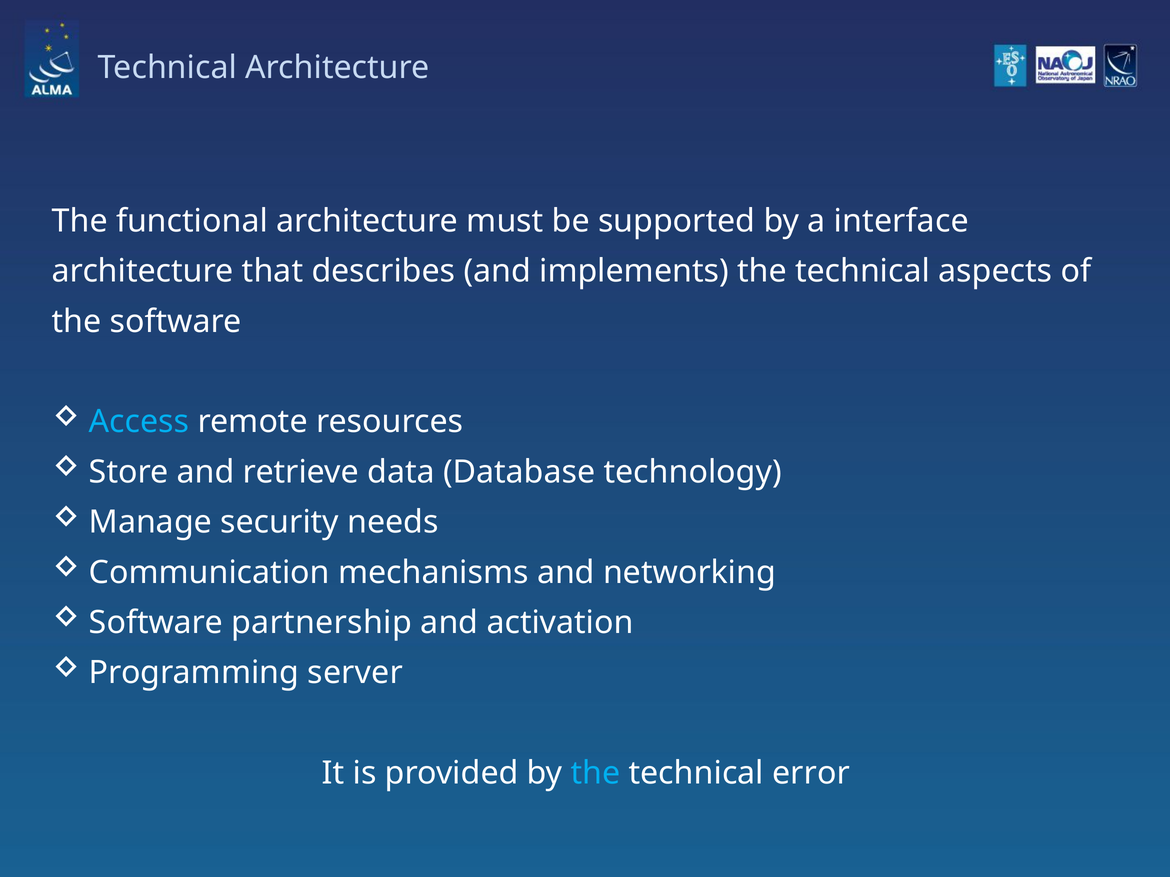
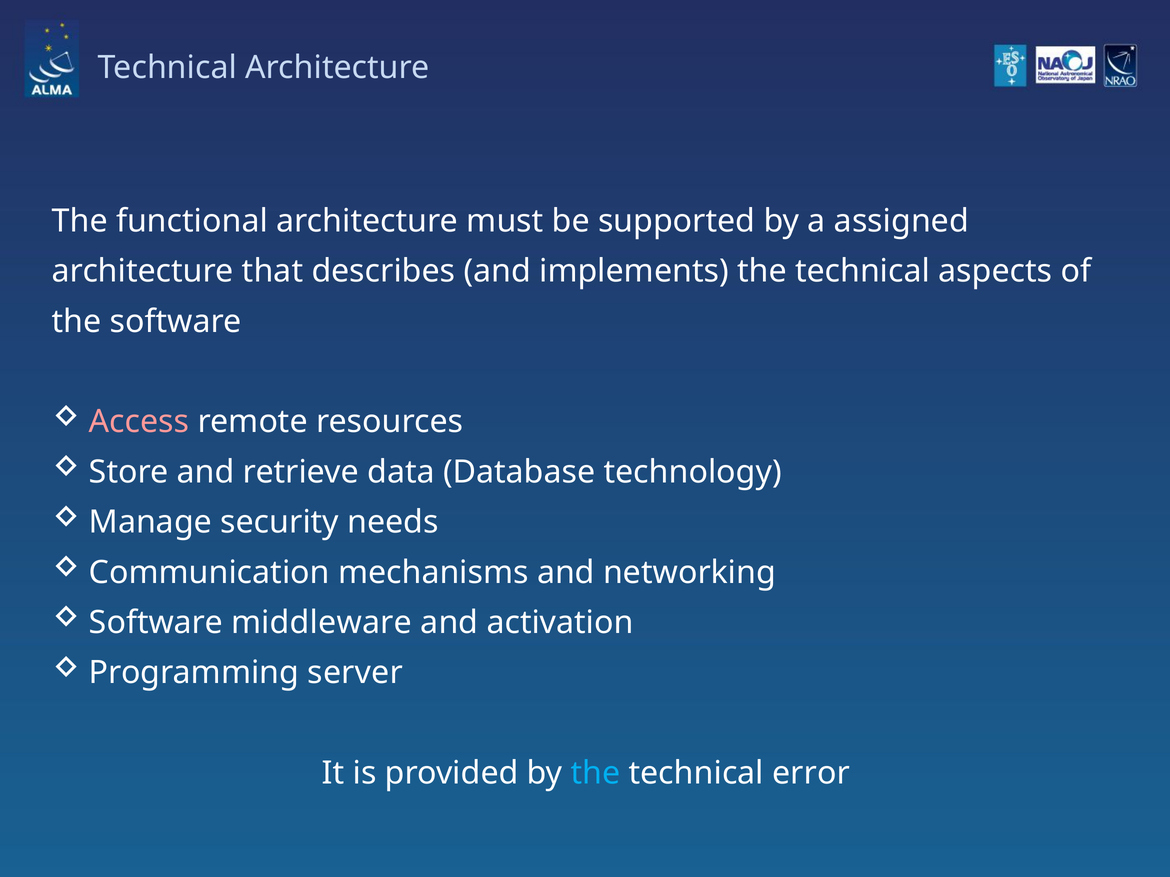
interface: interface -> assigned
Access colour: light blue -> pink
partnership: partnership -> middleware
